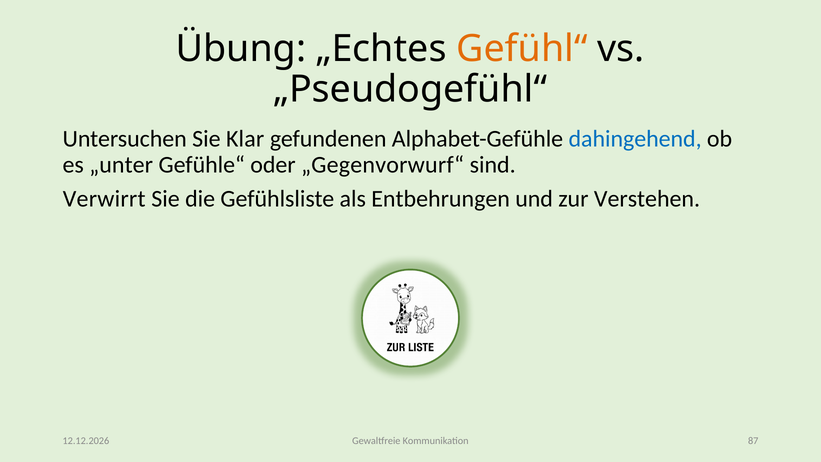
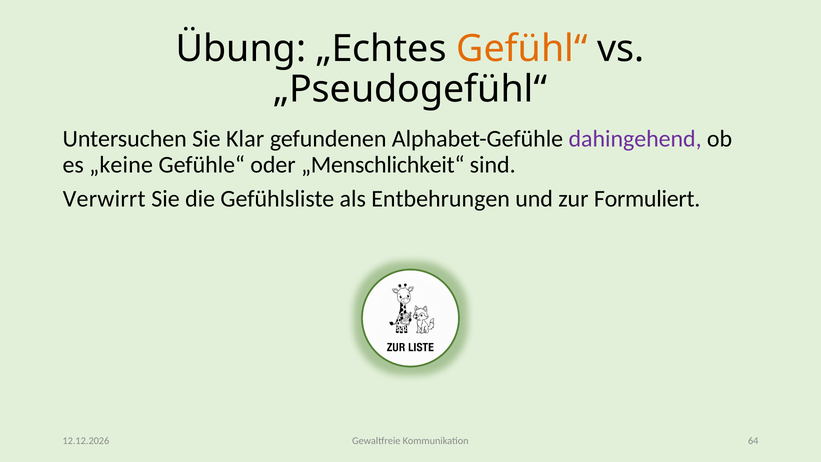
dahingehend colour: blue -> purple
„unter: „unter -> „keine
„Gegenvorwurf“: „Gegenvorwurf“ -> „Menschlichkeit“
Verstehen: Verstehen -> Formuliert
87: 87 -> 64
